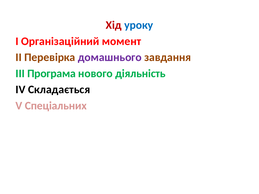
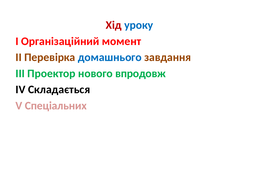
домашнього colour: purple -> blue
Програма: Програма -> Проектор
діяльність: діяльність -> впродовж
